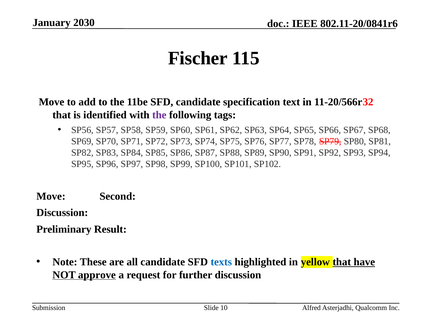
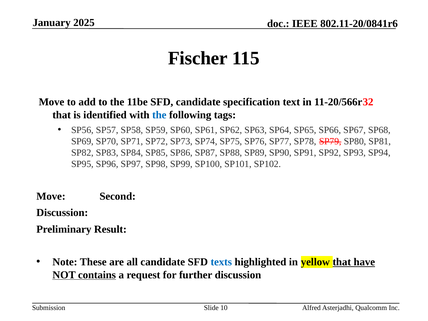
2030: 2030 -> 2025
the at (159, 115) colour: purple -> blue
approve: approve -> contains
